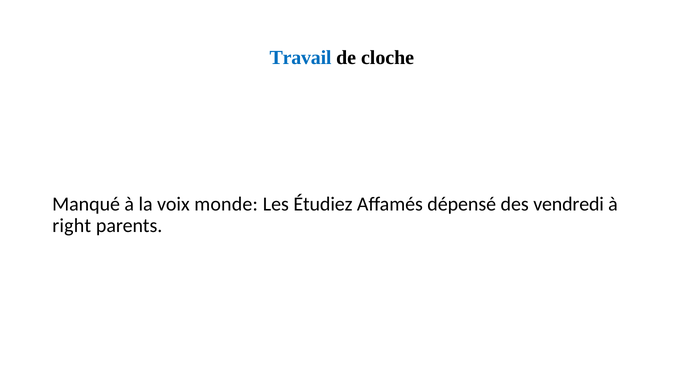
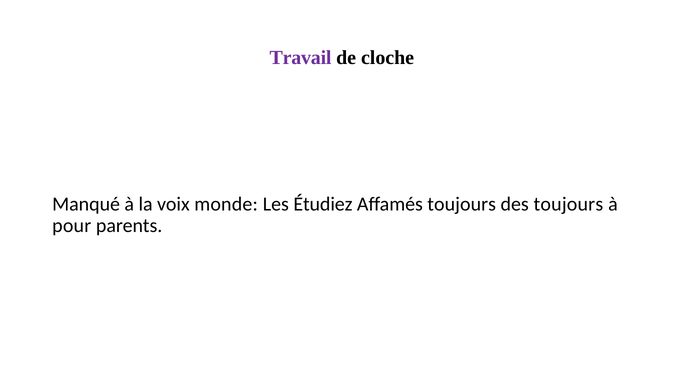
Travail colour: blue -> purple
Affamés dépensé: dépensé -> toujours
des vendredi: vendredi -> toujours
right: right -> pour
